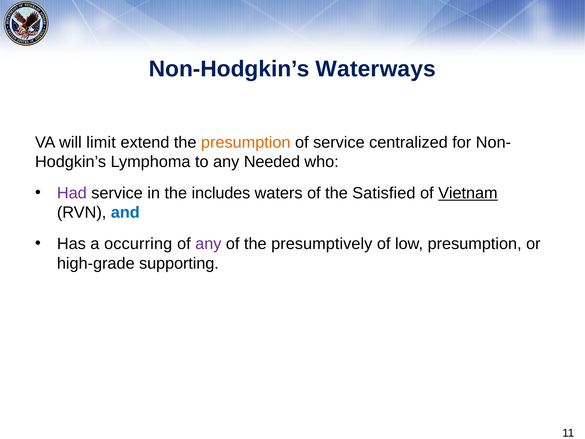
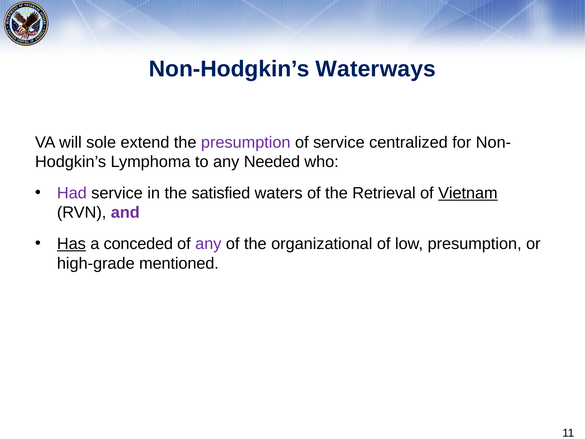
limit: limit -> sole
presumption at (246, 142) colour: orange -> purple
includes: includes -> satisfied
Satisfied: Satisfied -> Retrieval
and colour: blue -> purple
Has underline: none -> present
occurring: occurring -> conceded
presumptively: presumptively -> organizational
supporting: supporting -> mentioned
